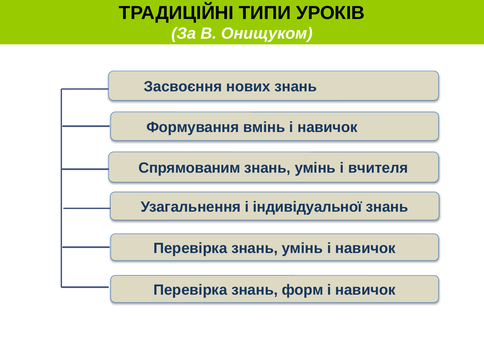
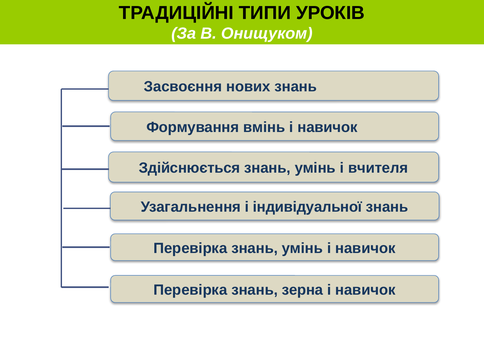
Спрямованим: Спрямованим -> Здійснюється
форм: форм -> зерна
